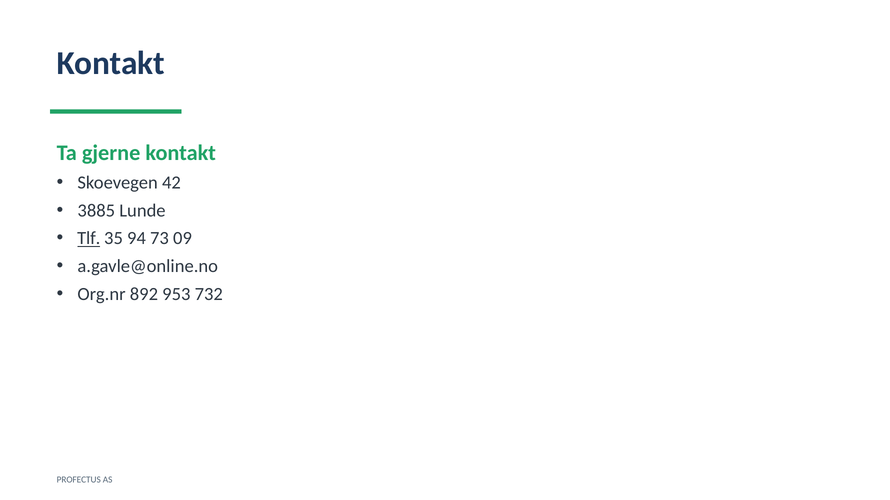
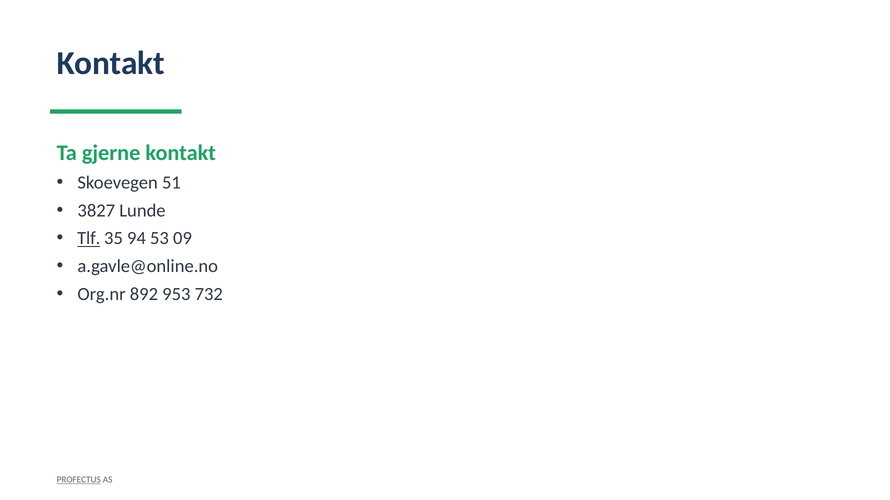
42: 42 -> 51
3885: 3885 -> 3827
73: 73 -> 53
PROFECTUS underline: none -> present
